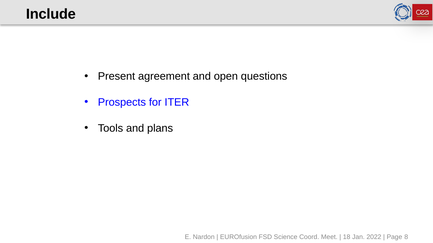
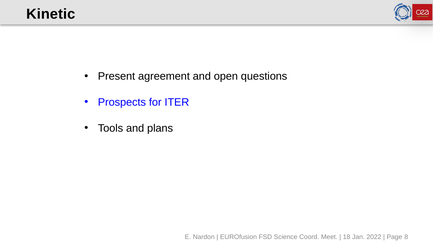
Include: Include -> Kinetic
